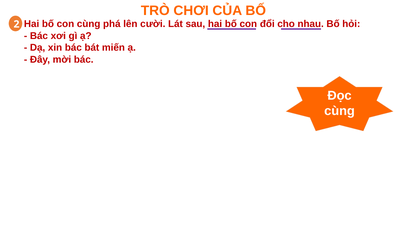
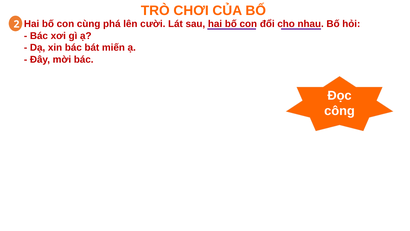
cùng at (340, 111): cùng -> công
